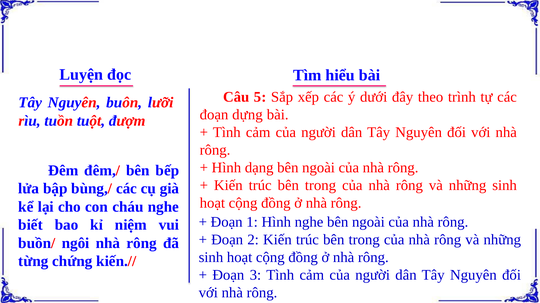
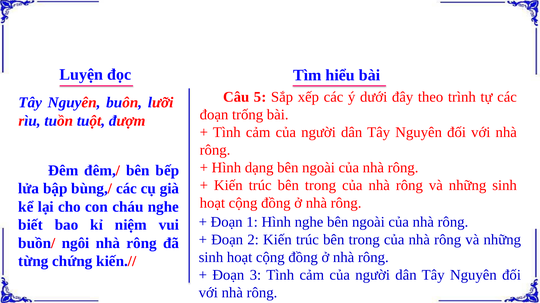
dựng: dựng -> trống
